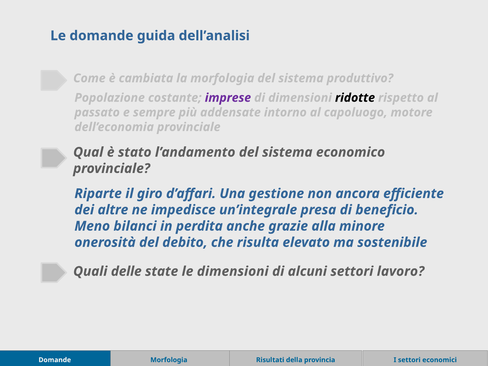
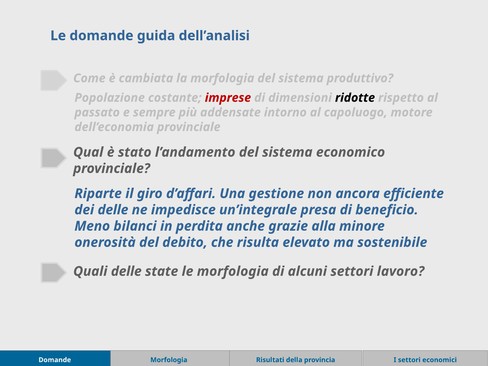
imprese colour: purple -> red
dei altre: altre -> delle
le dimensioni: dimensioni -> morfologia
